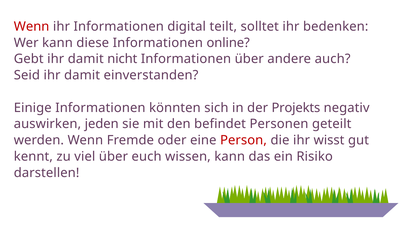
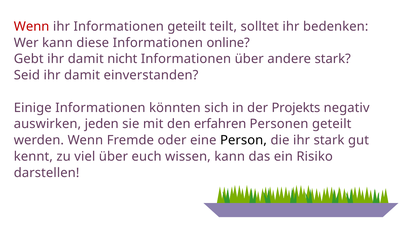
Informationen digital: digital -> geteilt
andere auch: auch -> stark
befindet: befindet -> erfahren
Person colour: red -> black
ihr wisst: wisst -> stark
